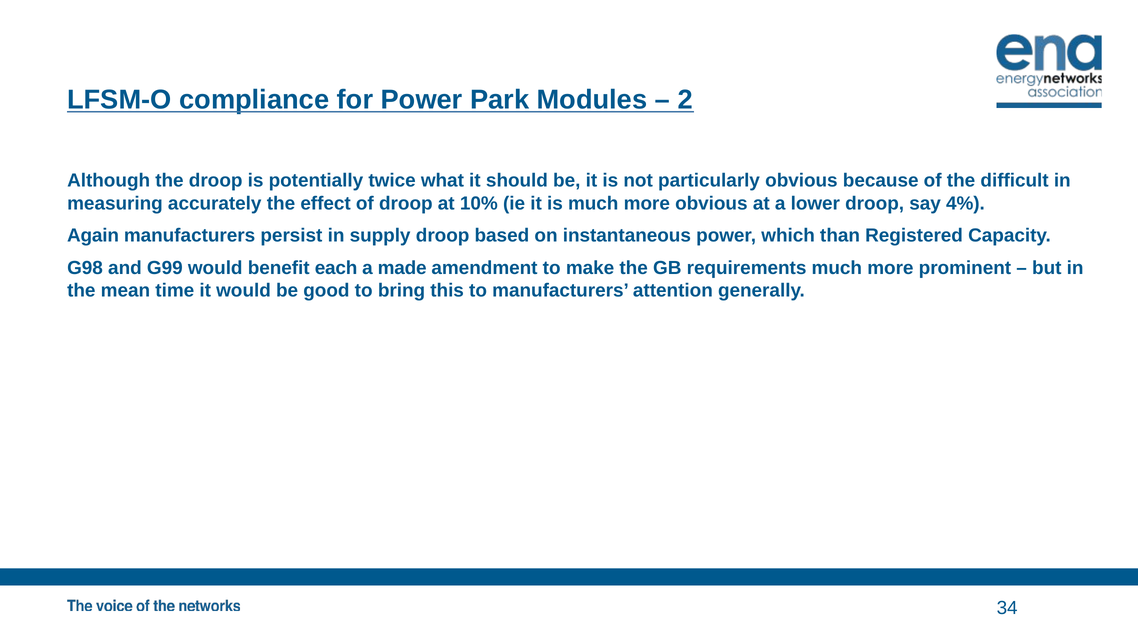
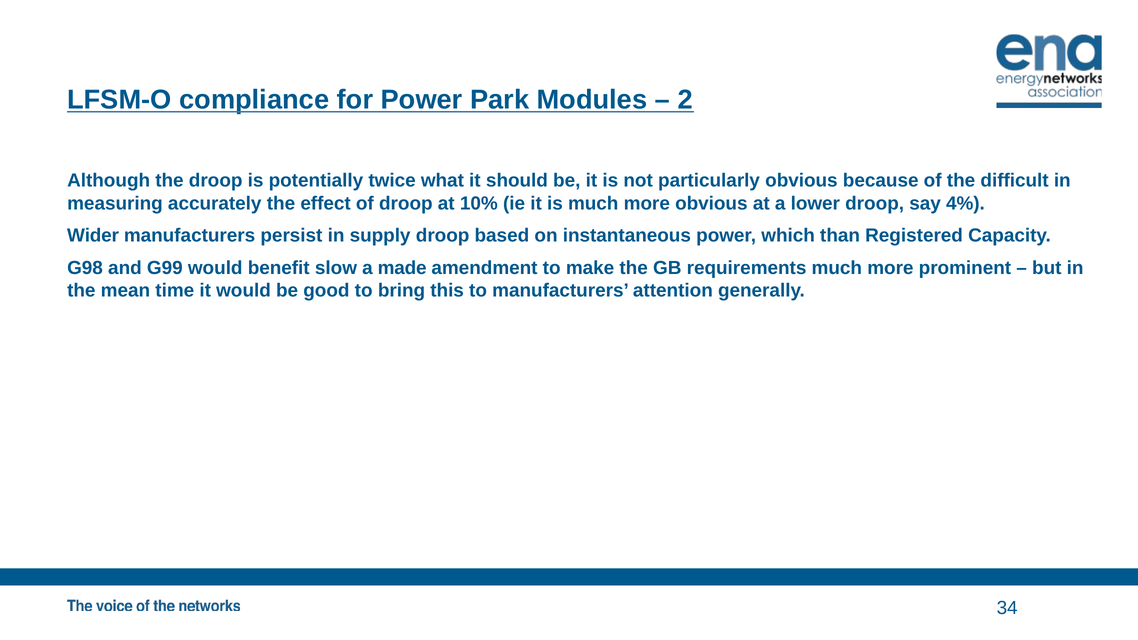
Again: Again -> Wider
each: each -> slow
